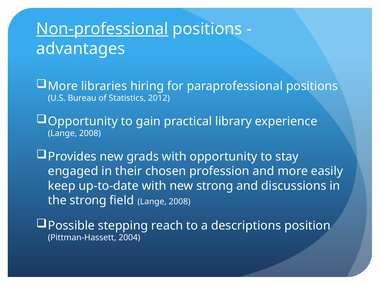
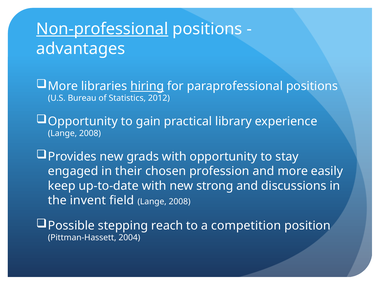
hiring underline: none -> present
the strong: strong -> invent
descriptions: descriptions -> competition
